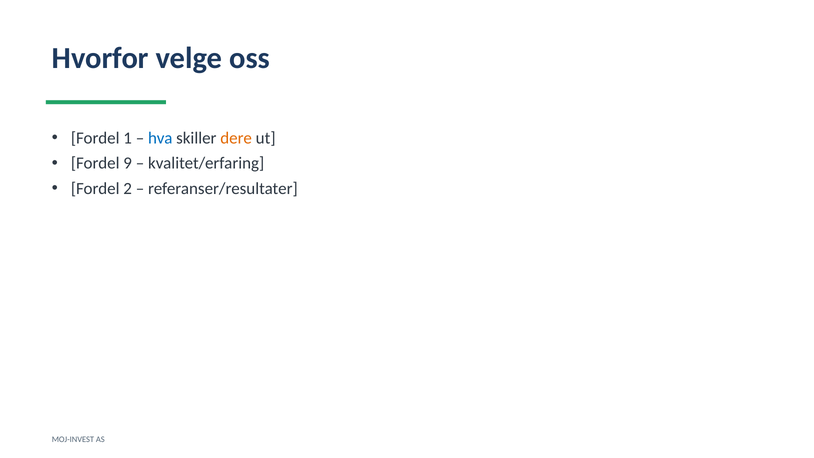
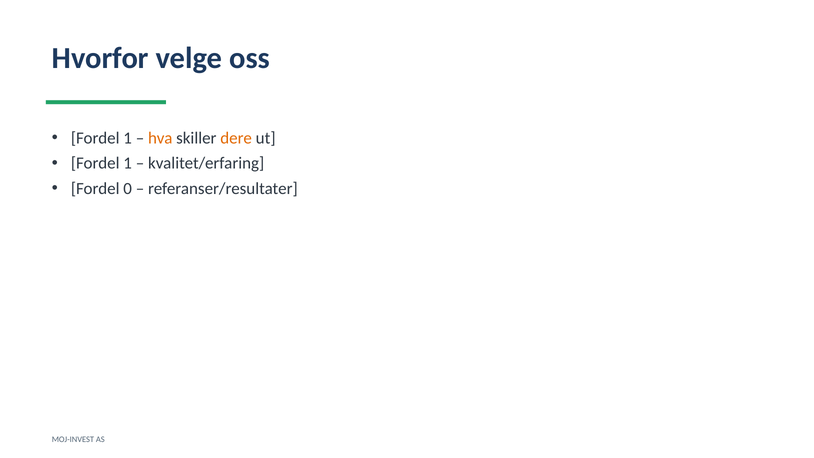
hva colour: blue -> orange
9 at (128, 163): 9 -> 1
2: 2 -> 0
